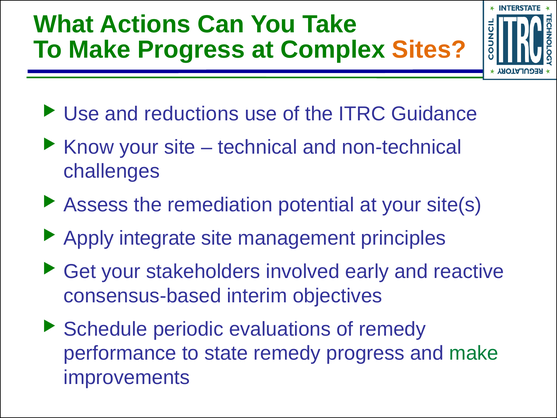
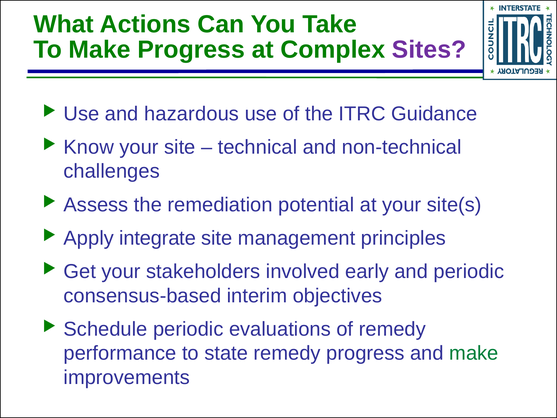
Sites colour: orange -> purple
reductions: reductions -> hazardous
and reactive: reactive -> periodic
